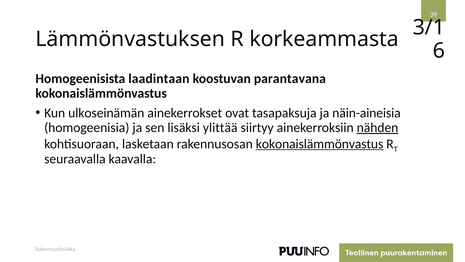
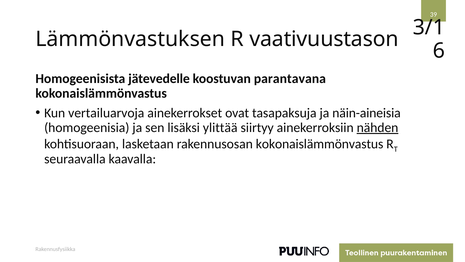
korkeammasta: korkeammasta -> vaativuustason
laadintaan: laadintaan -> jätevedelle
ulkoseinämän: ulkoseinämän -> vertailuarvoja
kokonaislämmönvastus at (320, 144) underline: present -> none
